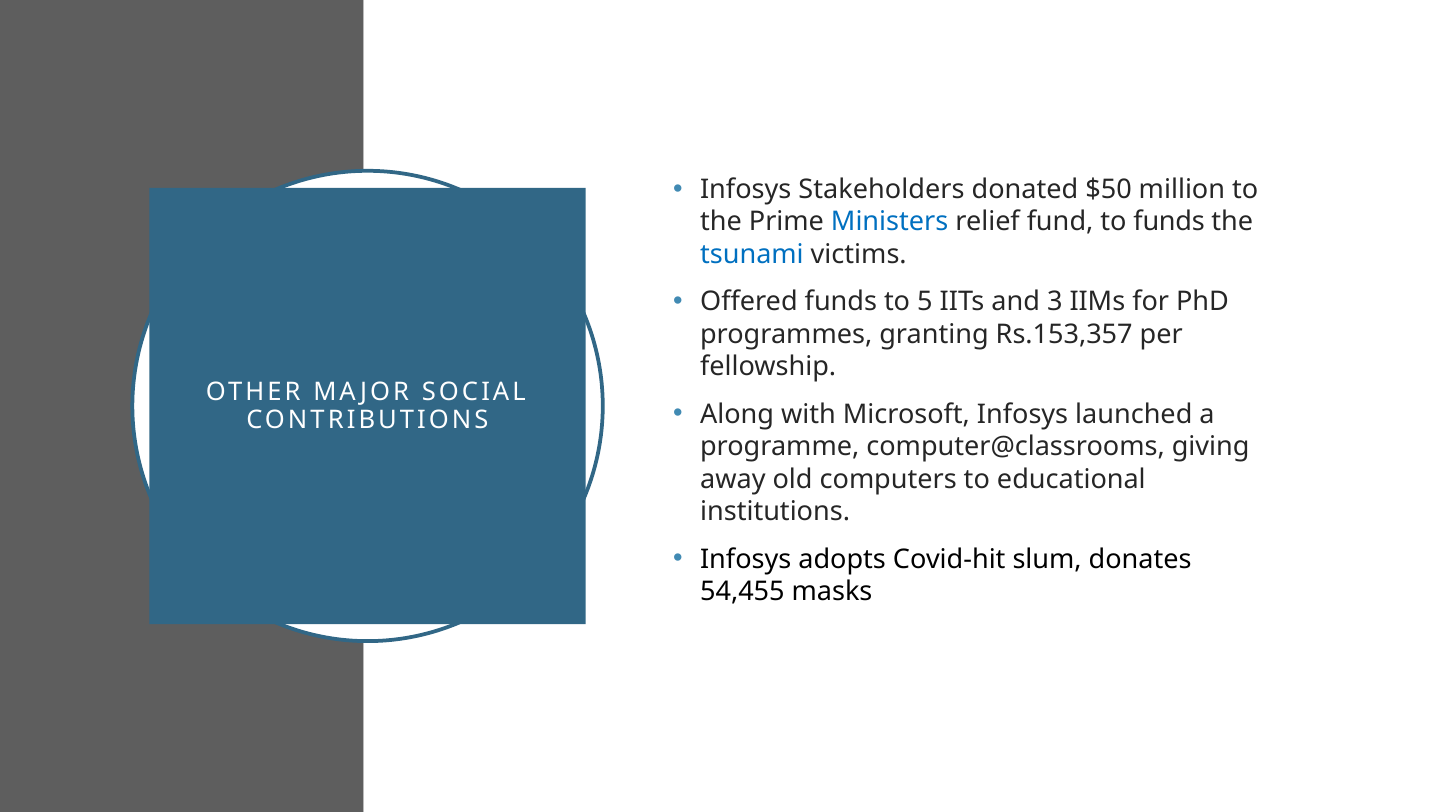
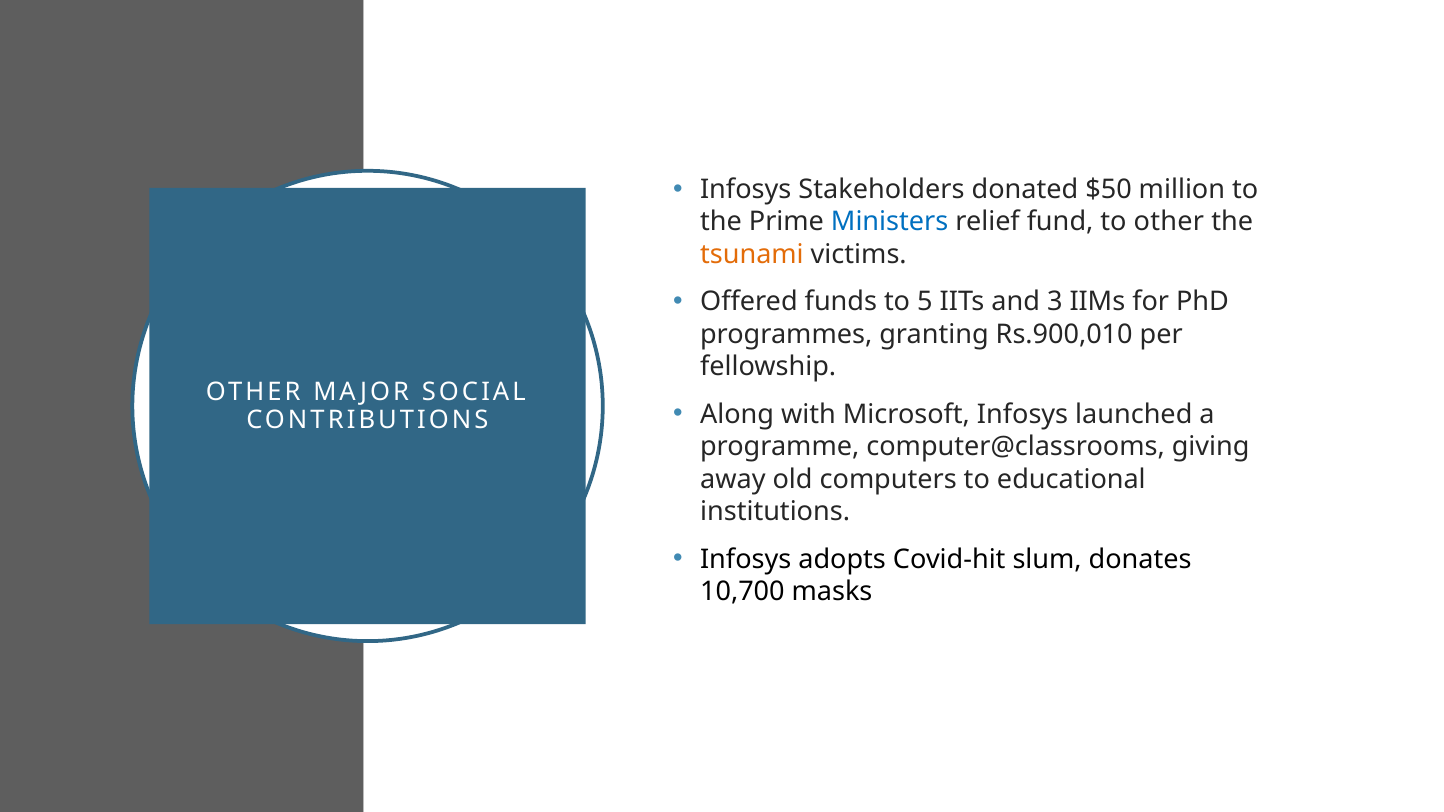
to funds: funds -> other
tsunami colour: blue -> orange
Rs.153,357: Rs.153,357 -> Rs.900,010
54,455: 54,455 -> 10,700
